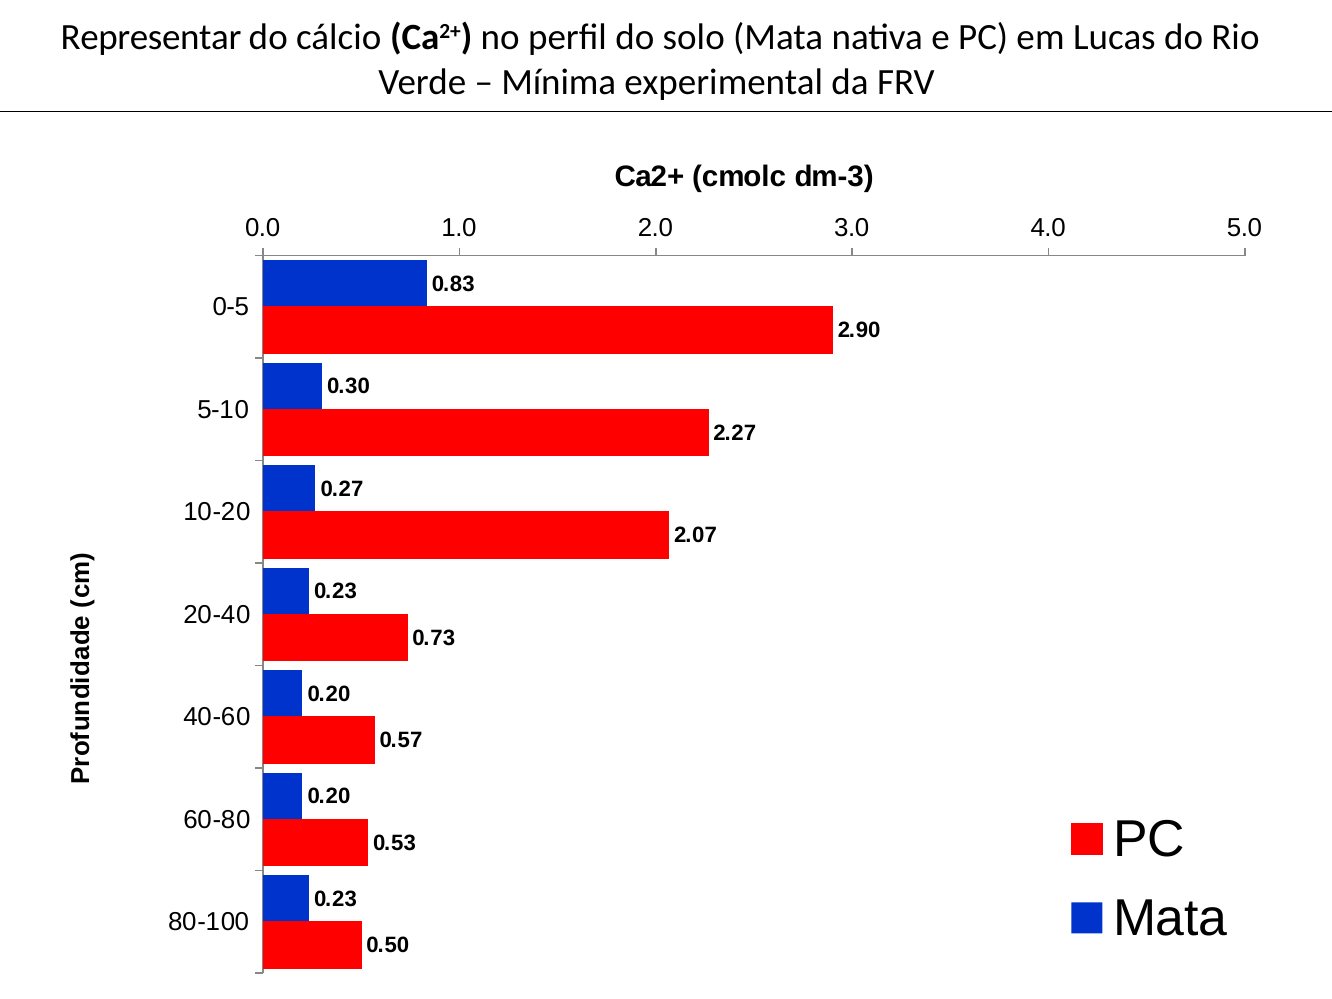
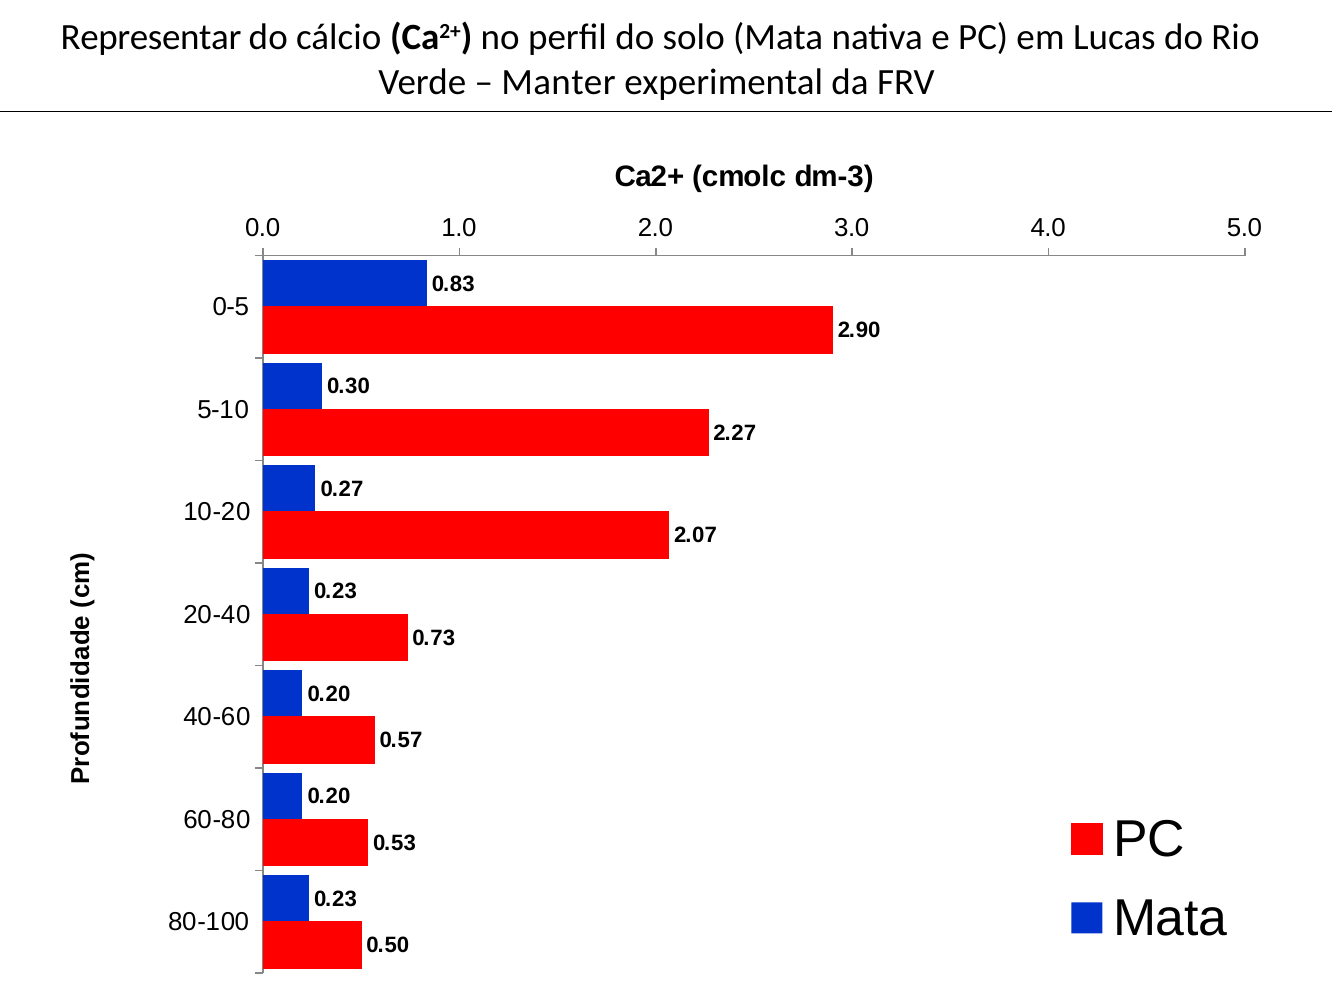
Mínima: Mínima -> Manter
